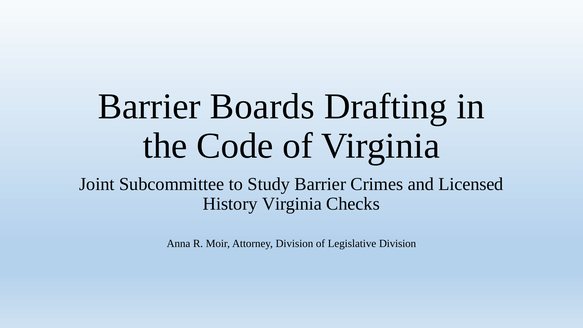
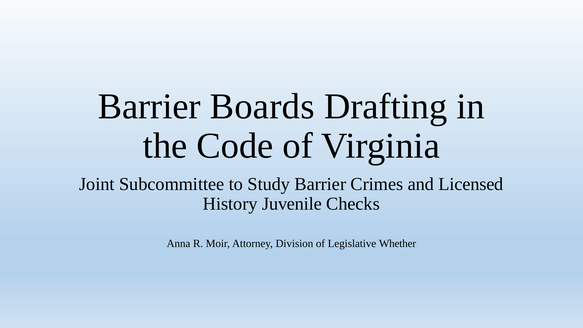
History Virginia: Virginia -> Juvenile
Legislative Division: Division -> Whether
